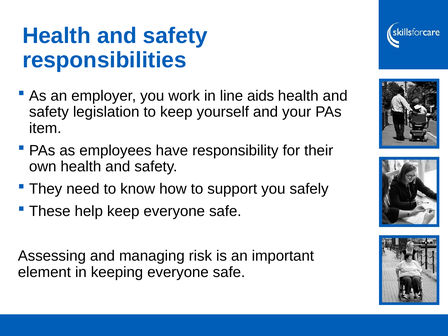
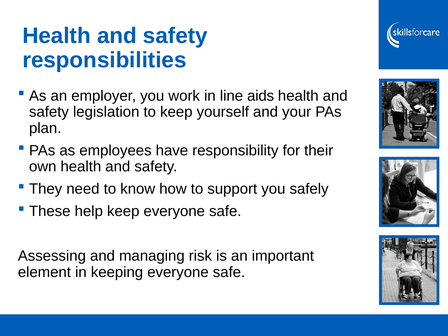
item: item -> plan
